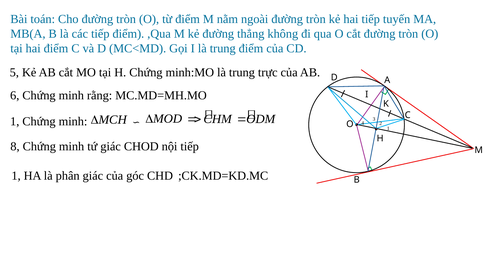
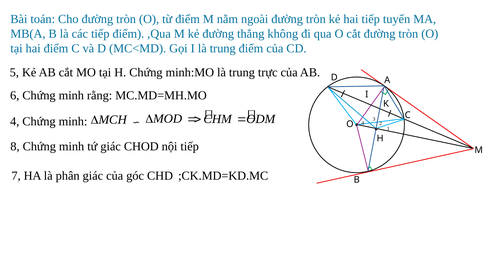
1 at (15, 122): 1 -> 4
1 at (16, 176): 1 -> 7
